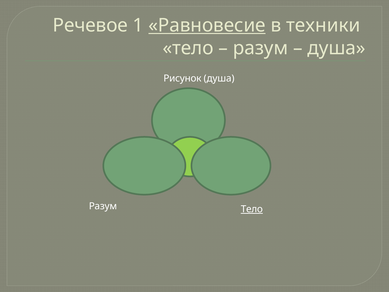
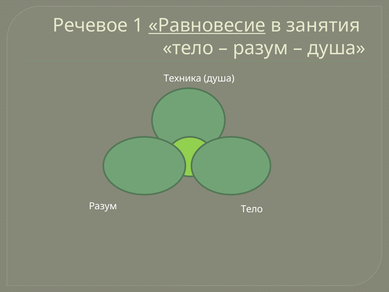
техники: техники -> занятия
Рисунок: Рисунок -> Техника
Тело at (252, 209) underline: present -> none
